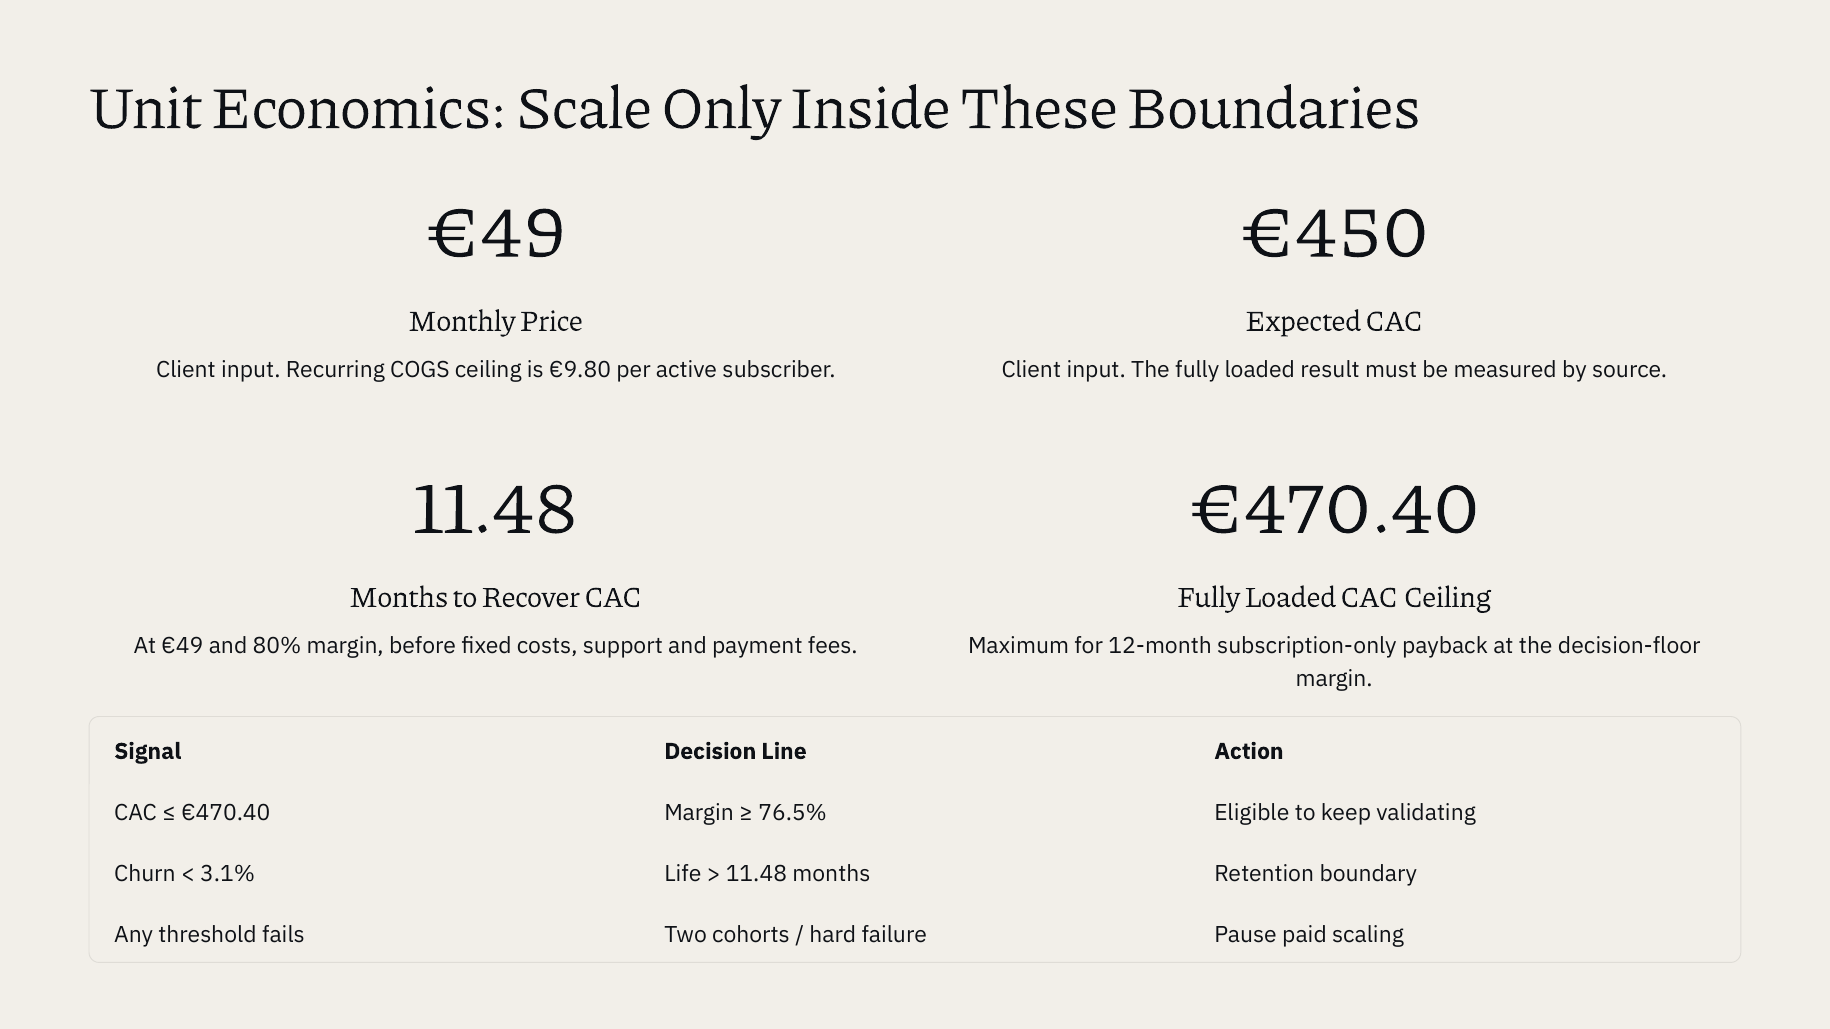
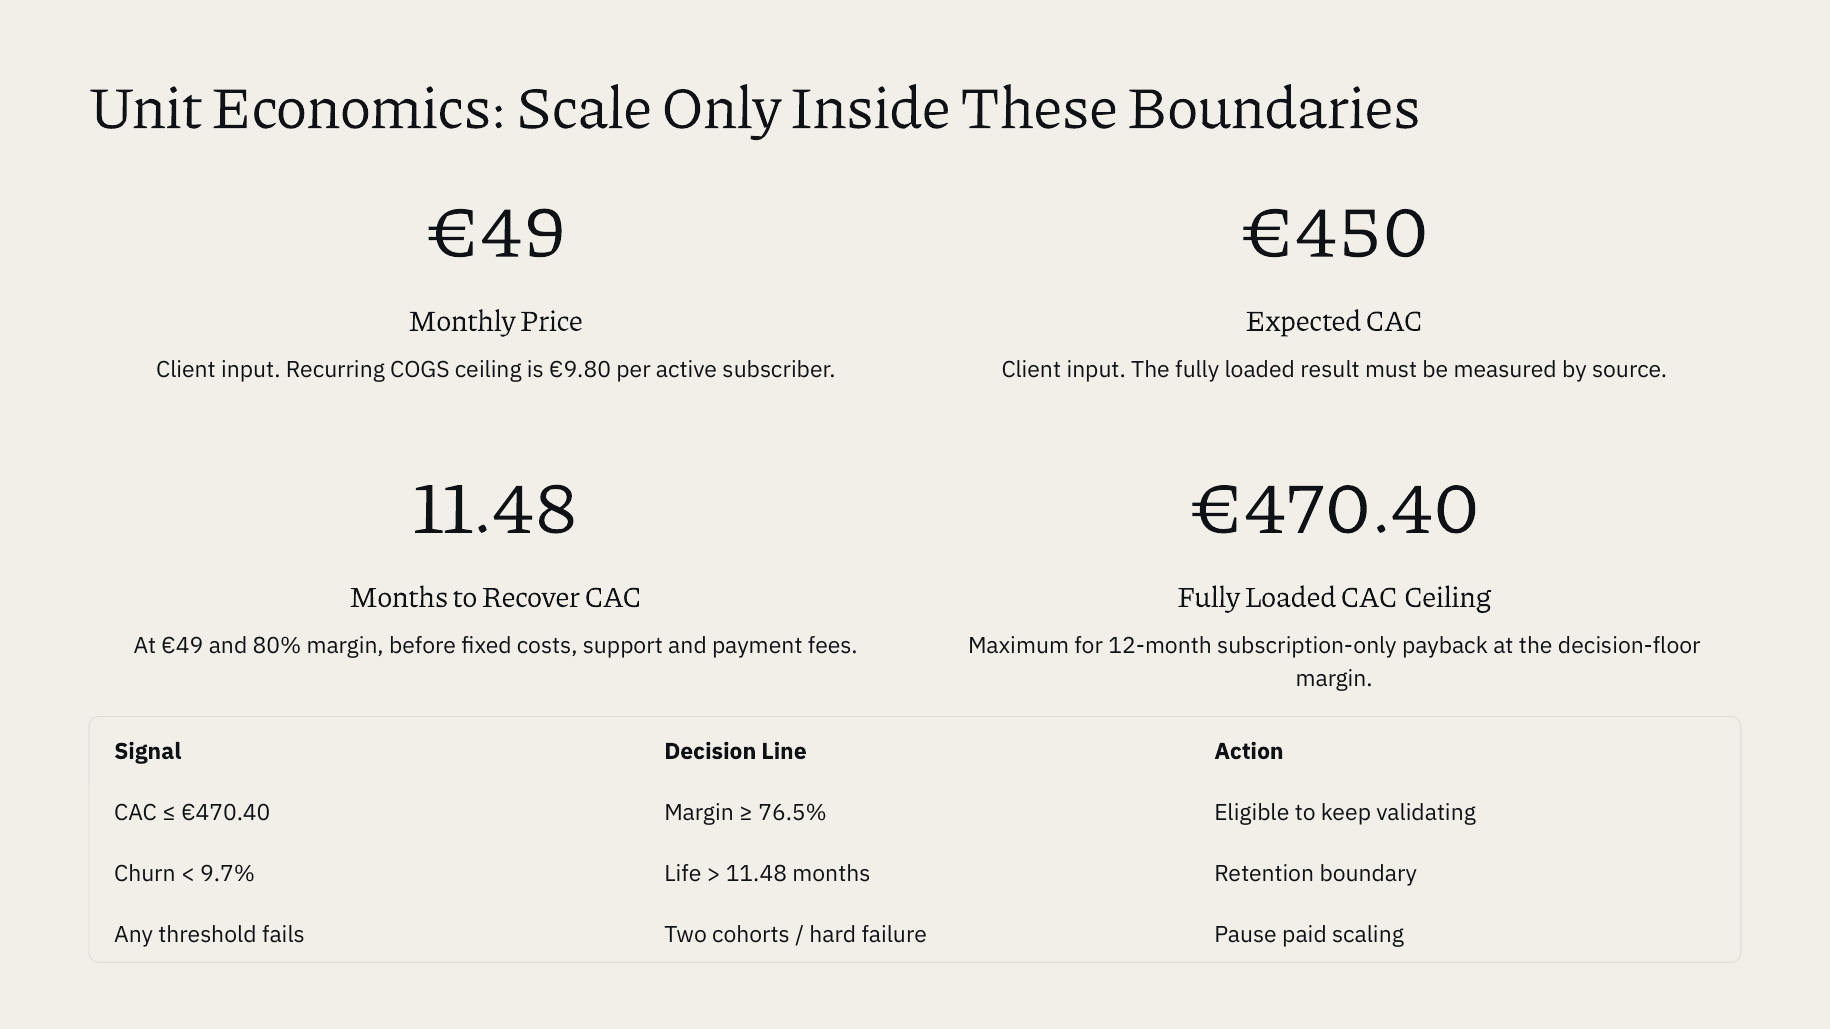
3.1%: 3.1% -> 9.7%
